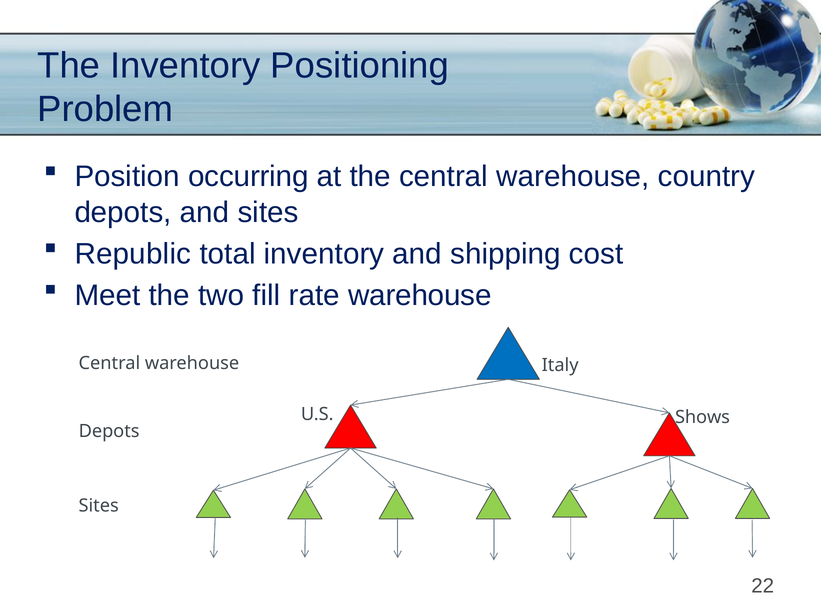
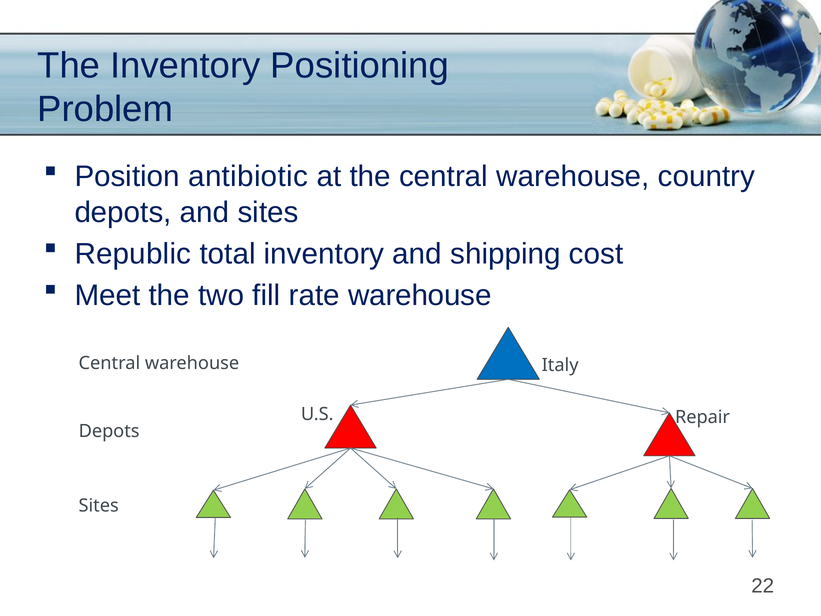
occurring: occurring -> antibiotic
Shows: Shows -> Repair
